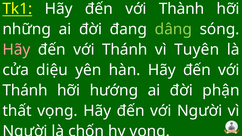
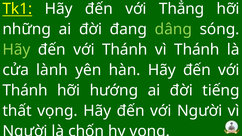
Thành: Thành -> Thẳng
Hãy at (16, 50) colour: pink -> light green
vì Tuyên: Tuyên -> Thánh
diệu: diệu -> lành
phận: phận -> tiếng
